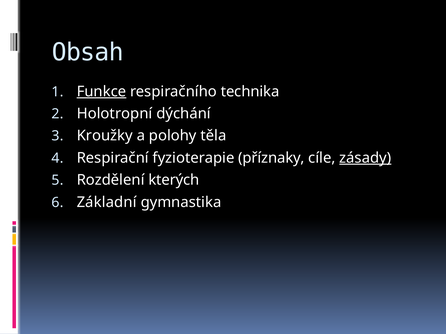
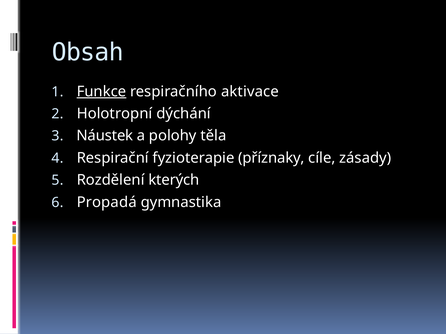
technika: technika -> aktivace
Kroužky: Kroužky -> Náustek
zásady underline: present -> none
Základní: Základní -> Propadá
